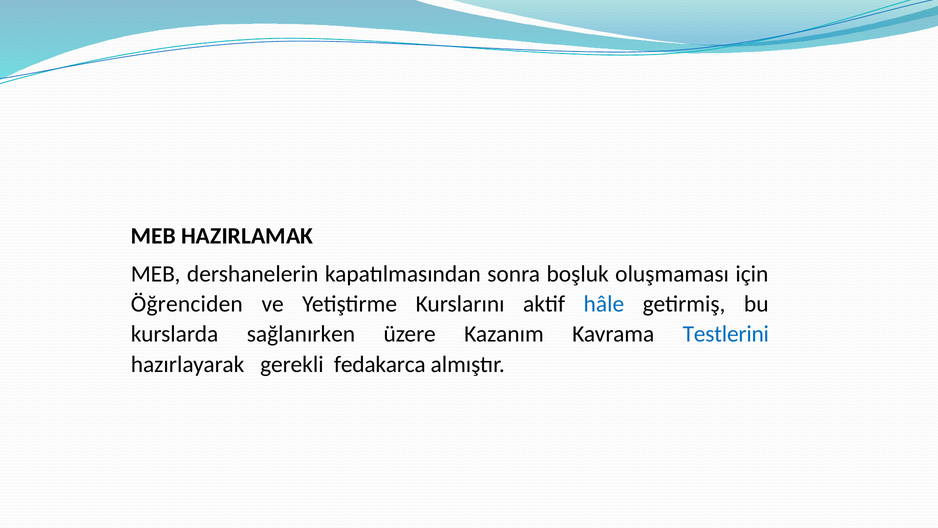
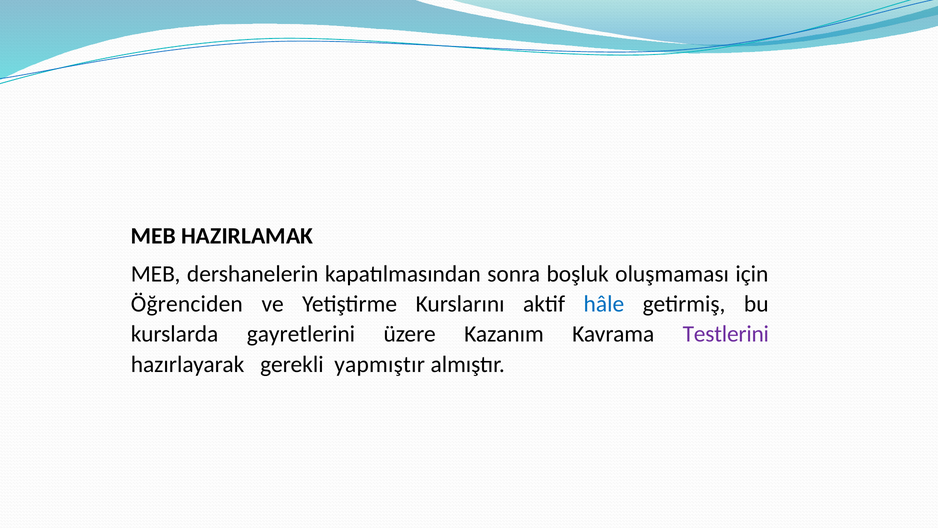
sağlanırken: sağlanırken -> gayretlerini
Testlerini colour: blue -> purple
fedakarca: fedakarca -> yapmıştır
